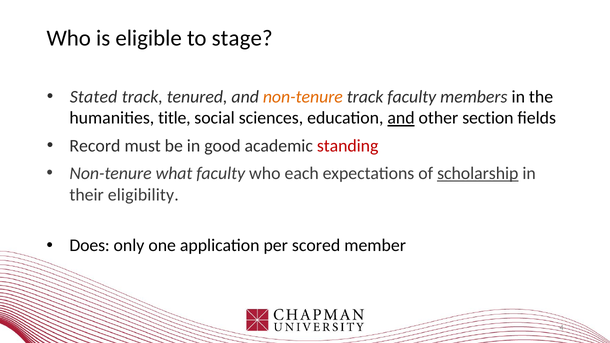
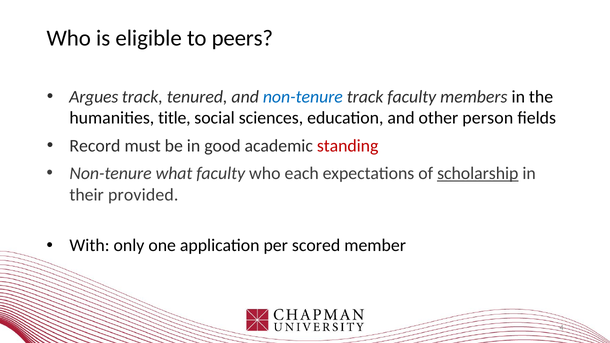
stage: stage -> peers
Stated: Stated -> Argues
non-tenure at (303, 97) colour: orange -> blue
and at (401, 118) underline: present -> none
section: section -> person
eligibility: eligibility -> provided
Does: Does -> With
